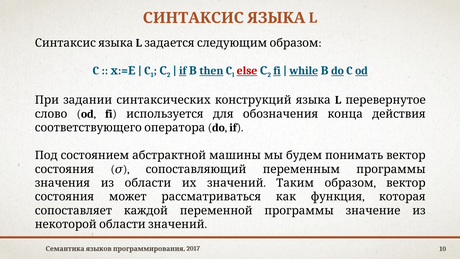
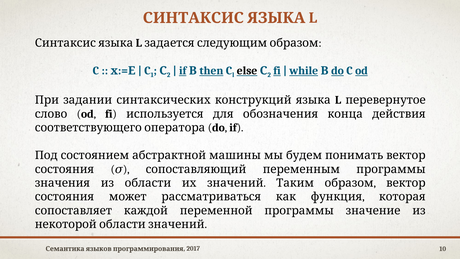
else colour: red -> black
